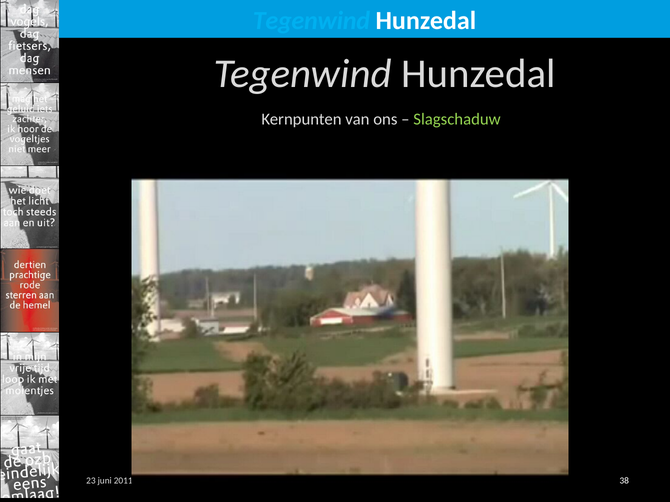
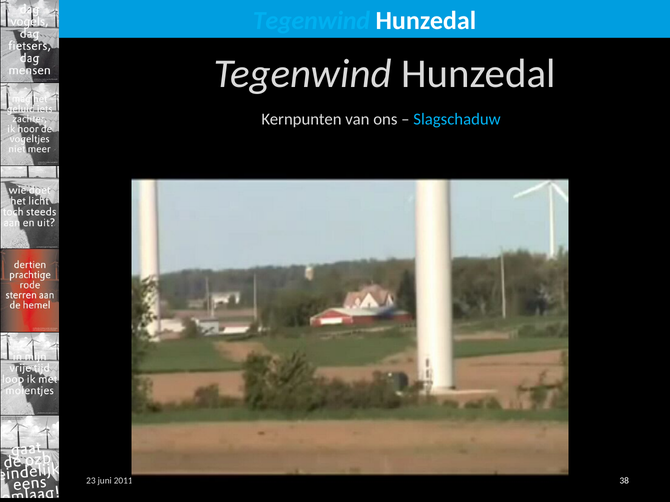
Slagschaduw colour: light green -> light blue
